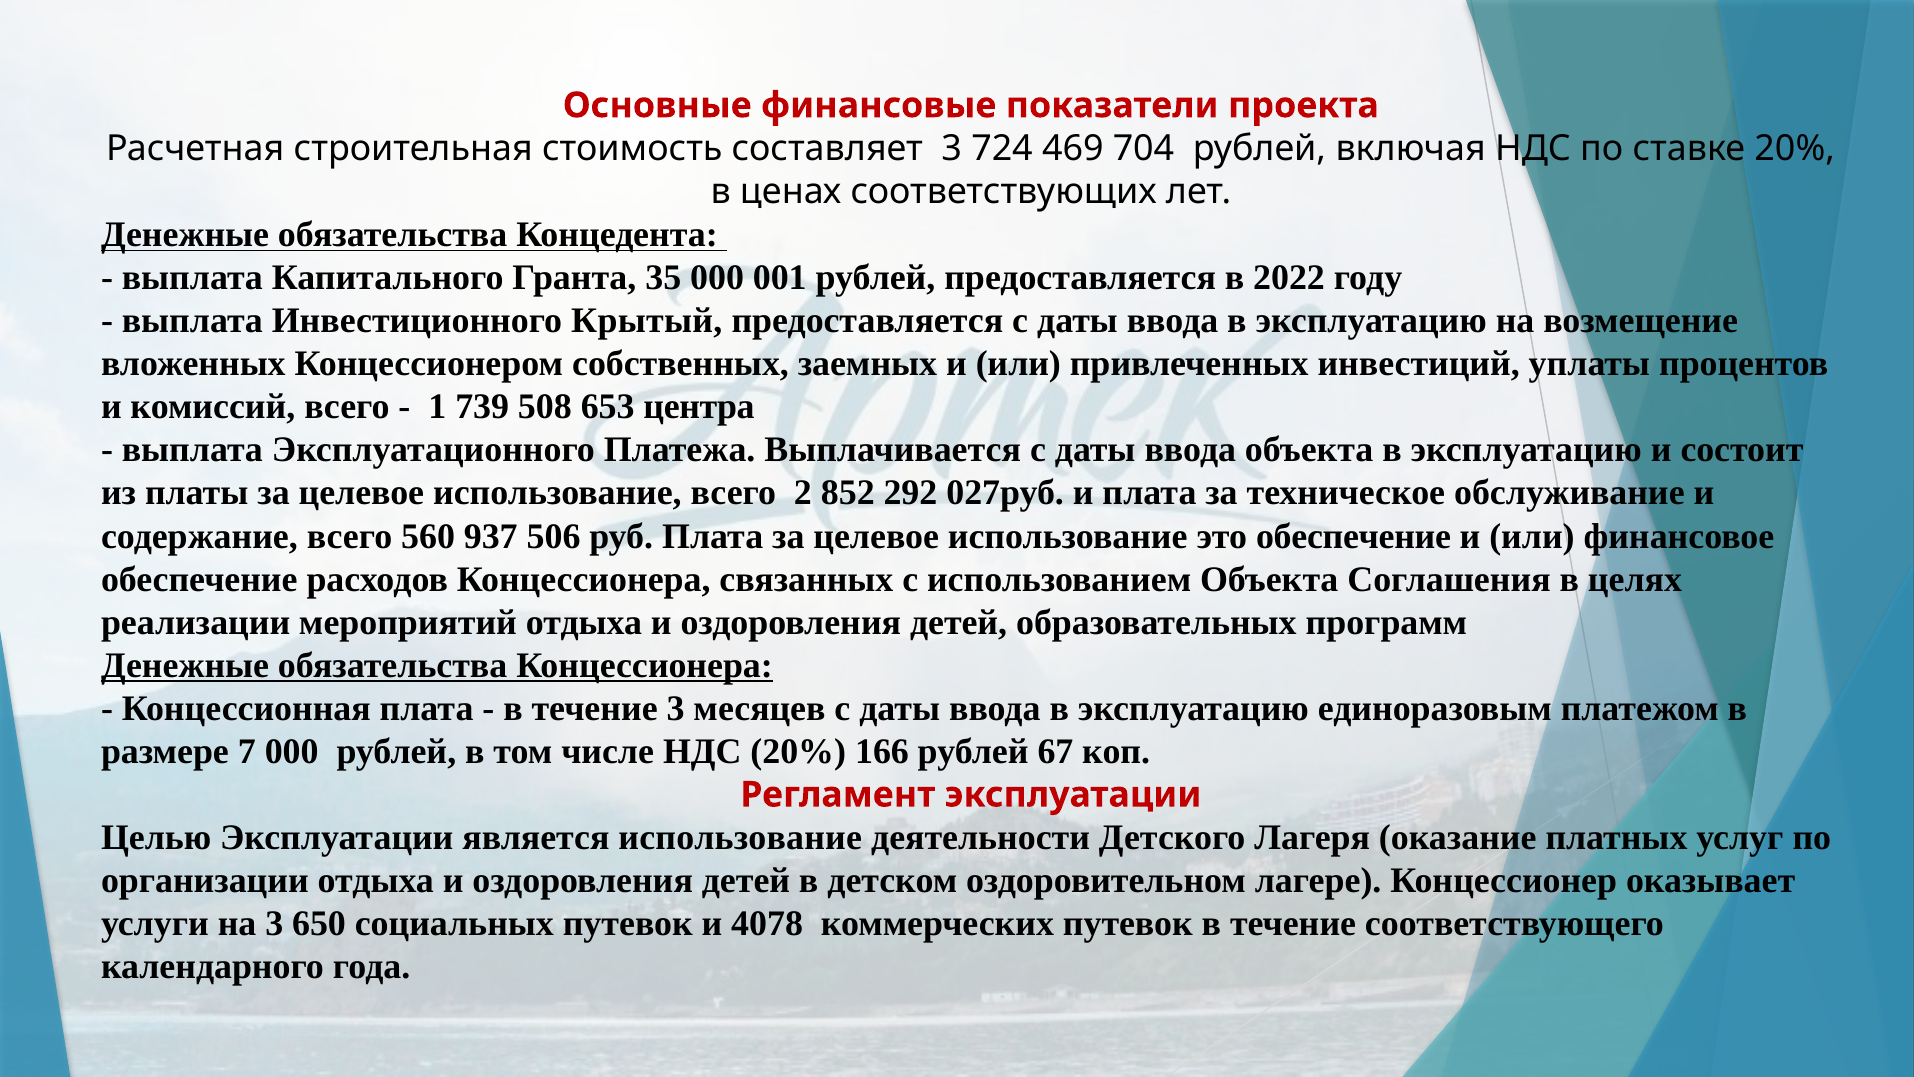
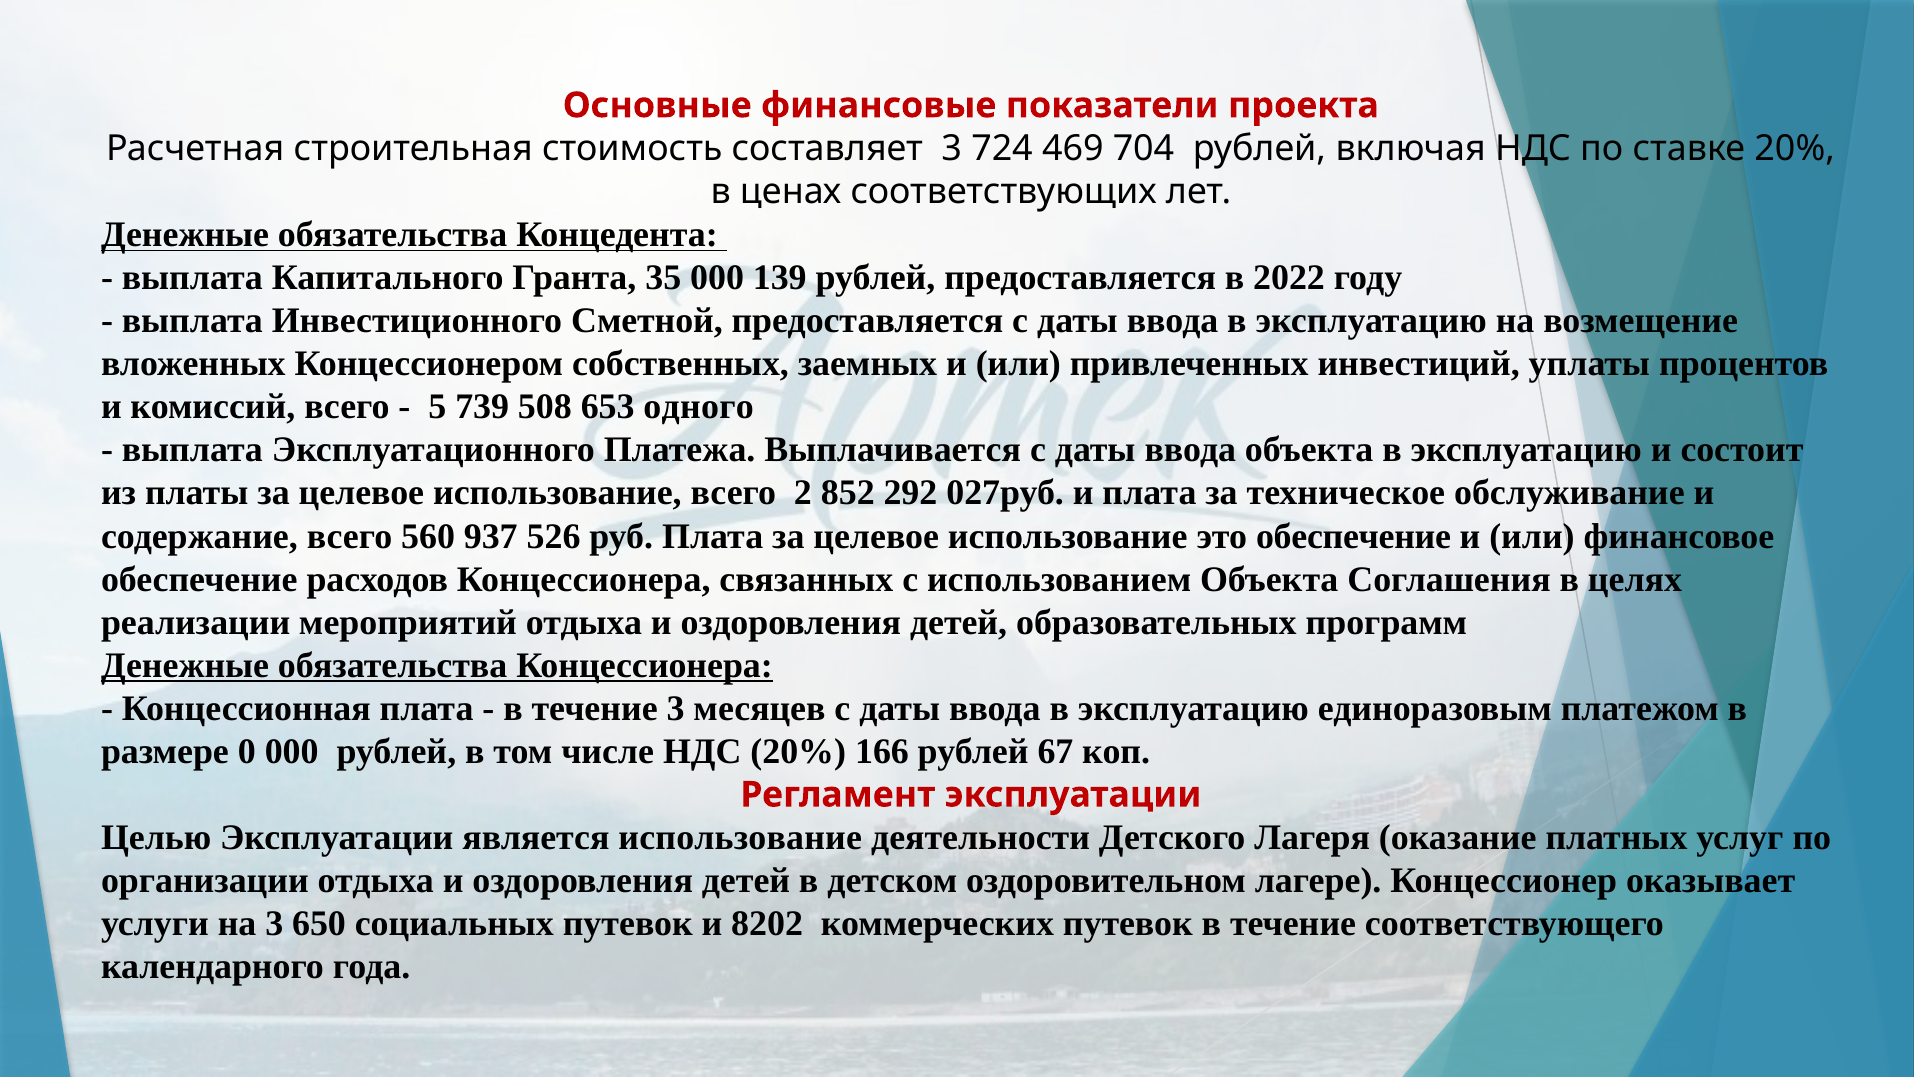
001: 001 -> 139
Крытый: Крытый -> Сметной
1: 1 -> 5
центра: центра -> одного
506: 506 -> 526
7: 7 -> 0
4078: 4078 -> 8202
